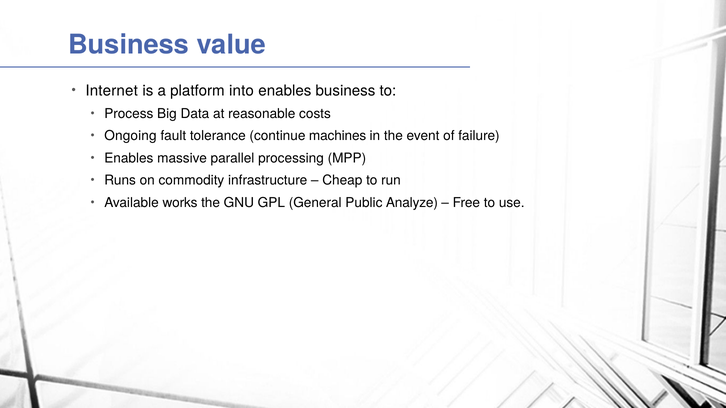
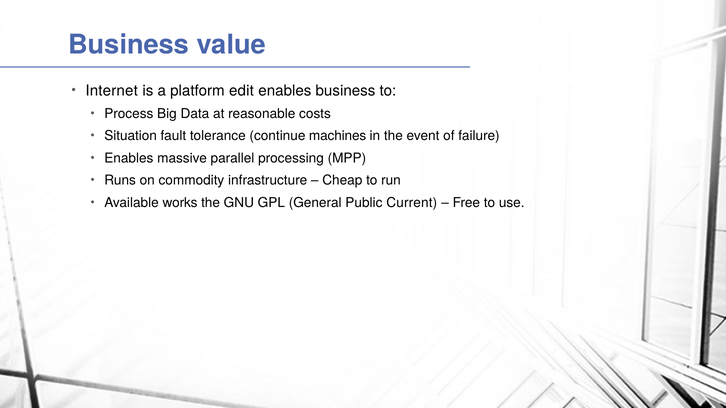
into: into -> edit
Ongoing: Ongoing -> Situation
Analyze: Analyze -> Current
